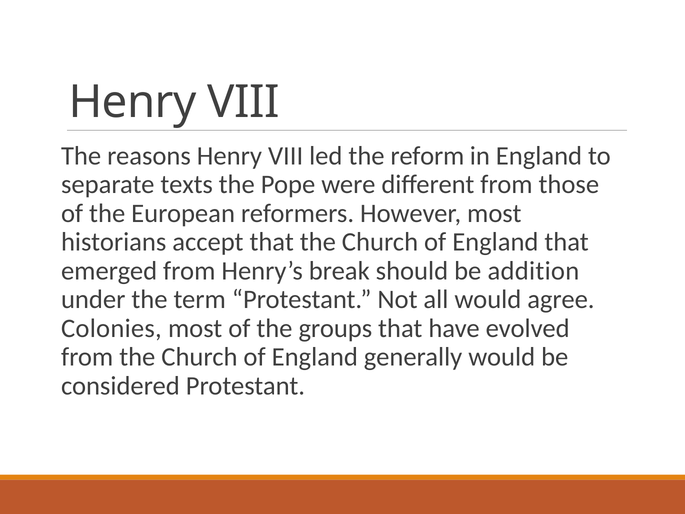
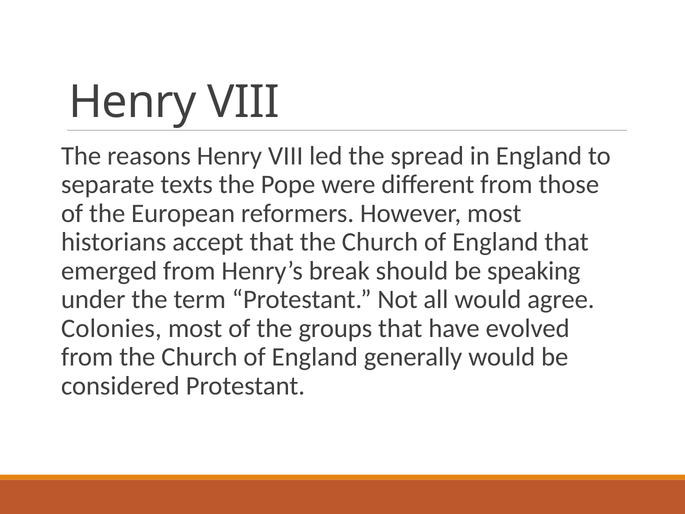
reform: reform -> spread
addition: addition -> speaking
